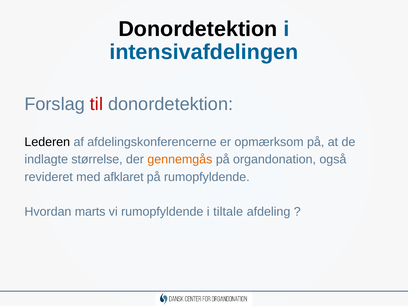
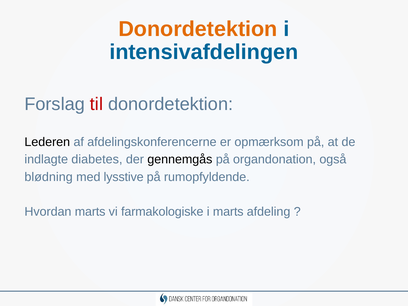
Donordetektion at (198, 29) colour: black -> orange
størrelse: størrelse -> diabetes
gennemgås colour: orange -> black
revideret: revideret -> blødning
afklaret: afklaret -> lysstive
vi rumopfyldende: rumopfyldende -> farmakologiske
i tiltale: tiltale -> marts
